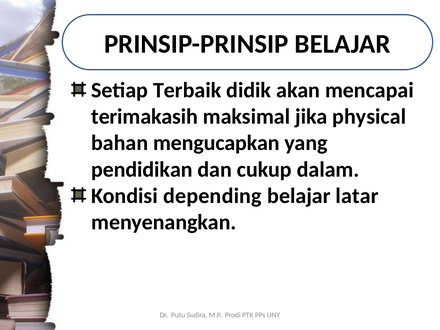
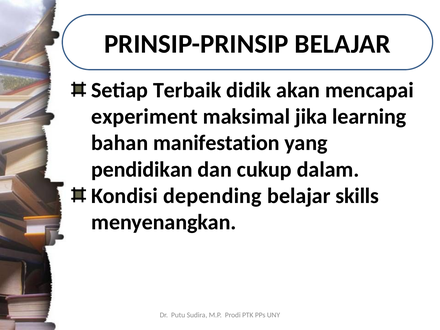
terimakasih: terimakasih -> experiment
physical: physical -> learning
mengucapkan: mengucapkan -> manifestation
latar: latar -> skills
